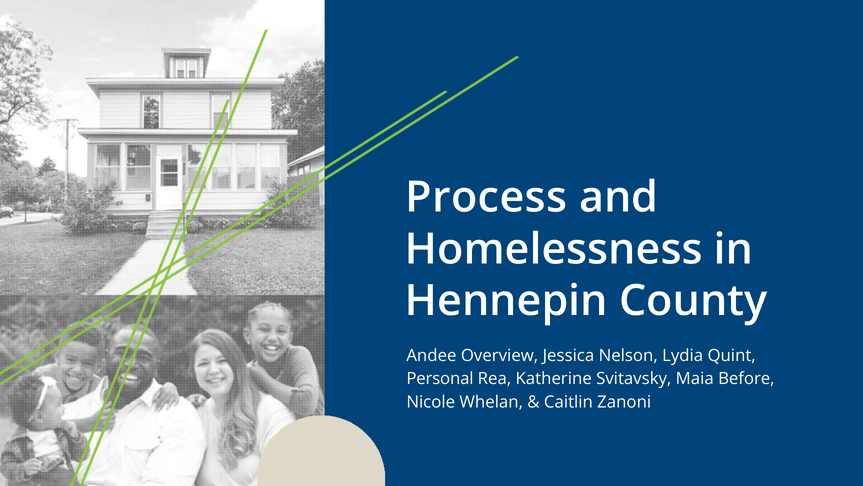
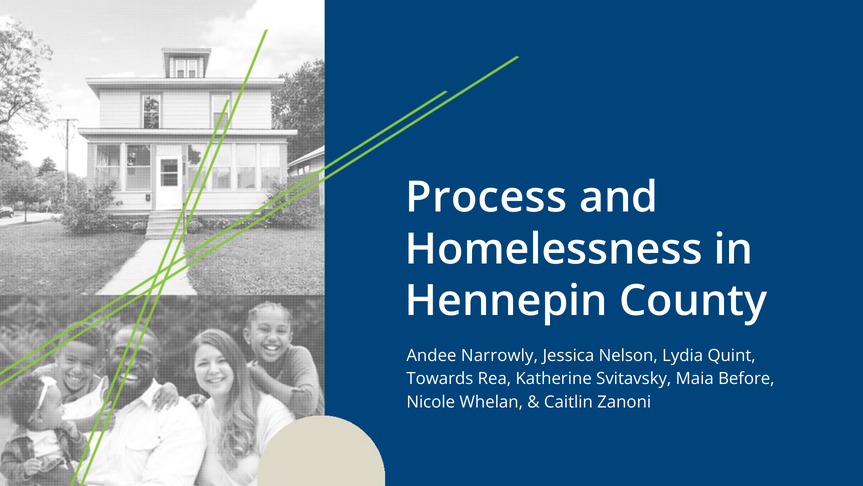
Overview: Overview -> Narrowly
Personal: Personal -> Towards
